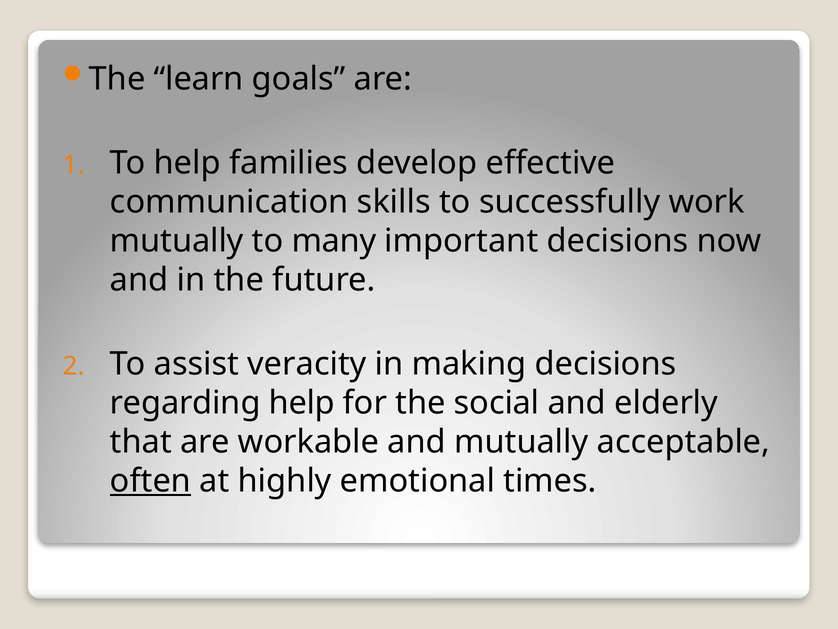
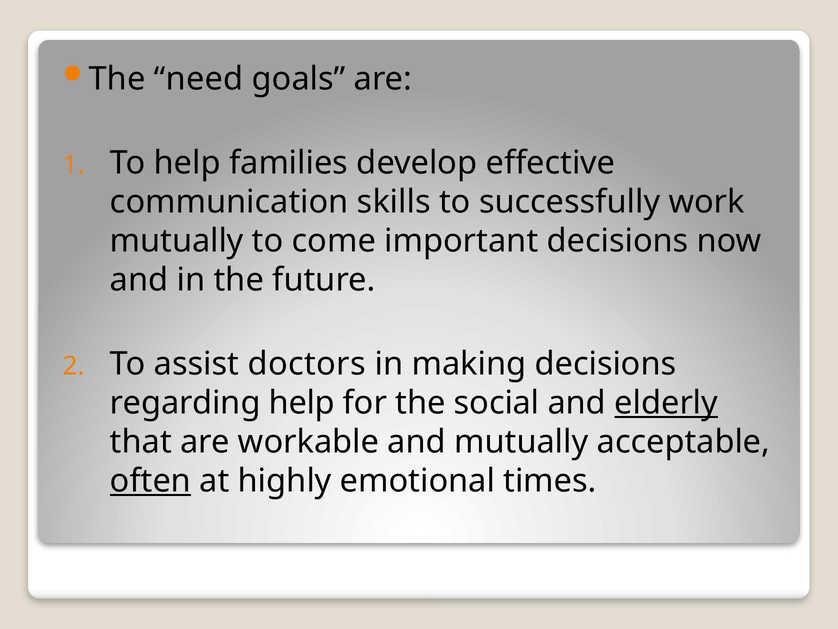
learn: learn -> need
many: many -> come
veracity: veracity -> doctors
elderly underline: none -> present
